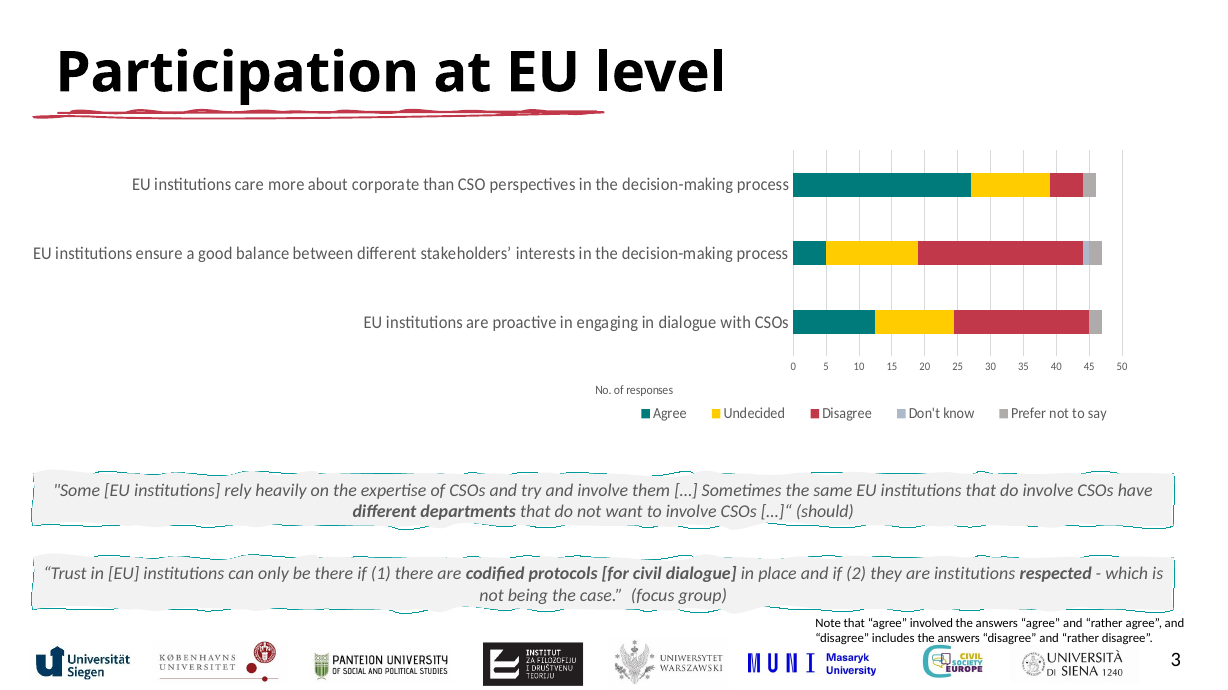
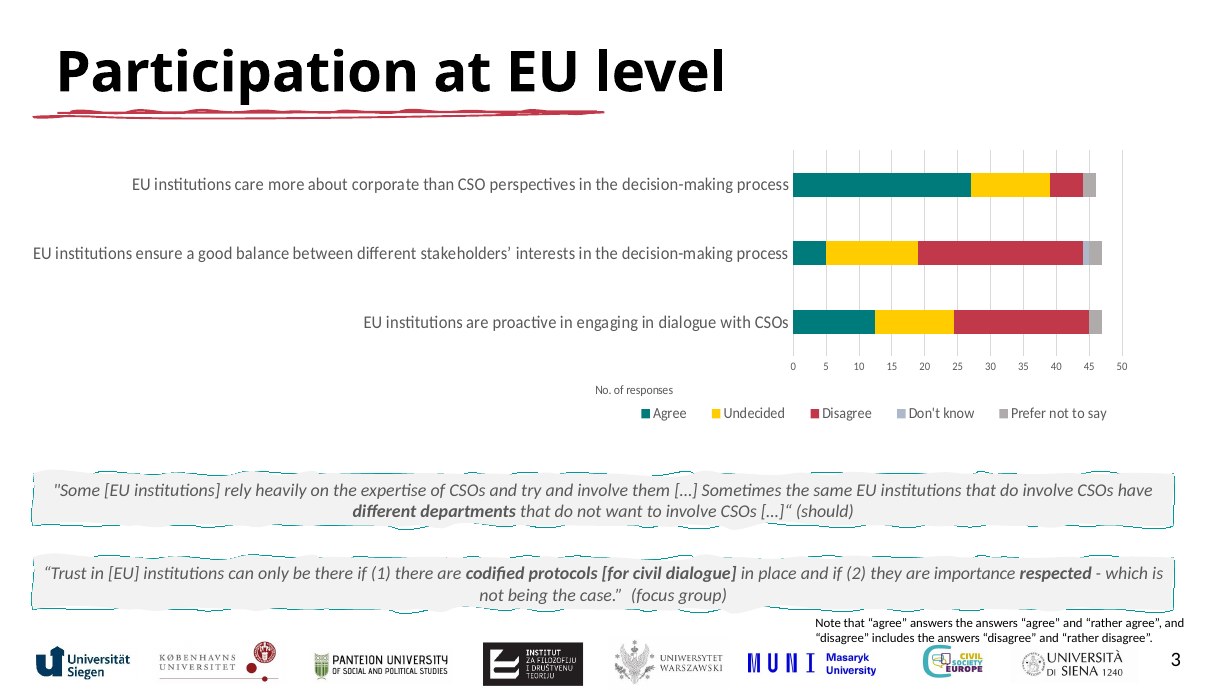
are institutions: institutions -> importance
agree involved: involved -> answers
